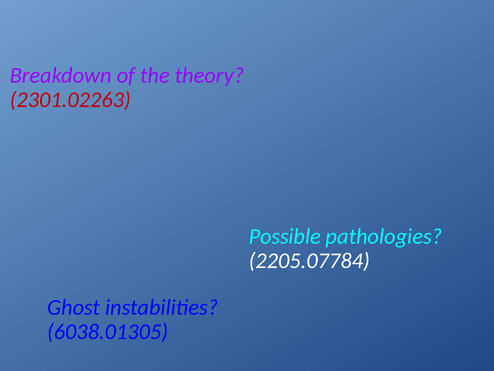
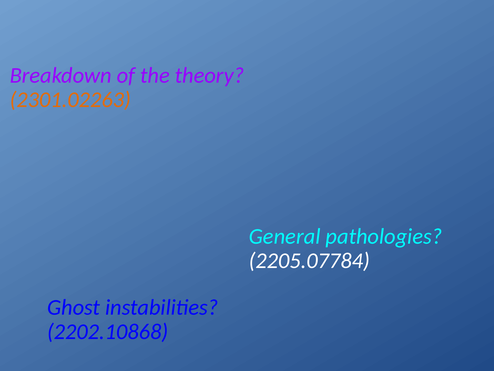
2301.02263 colour: red -> orange
Possible: Possible -> General
6038.01305: 6038.01305 -> 2202.10868
